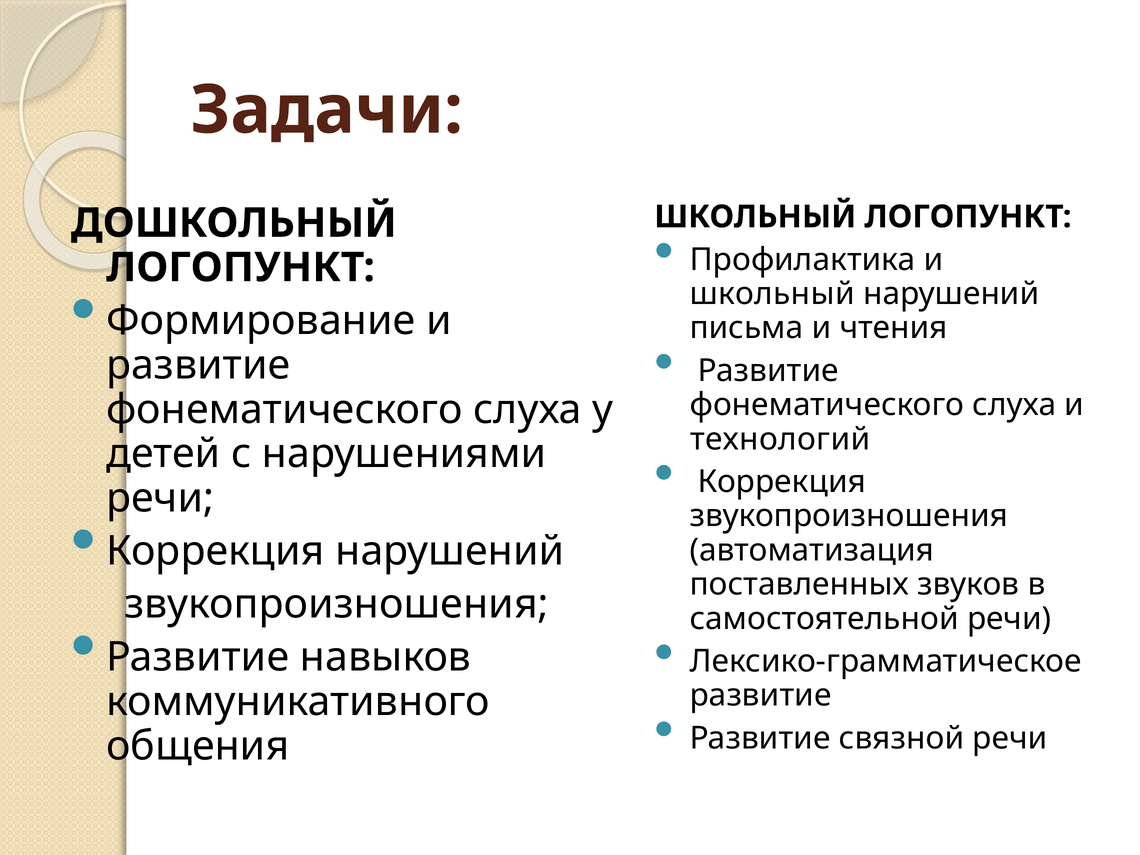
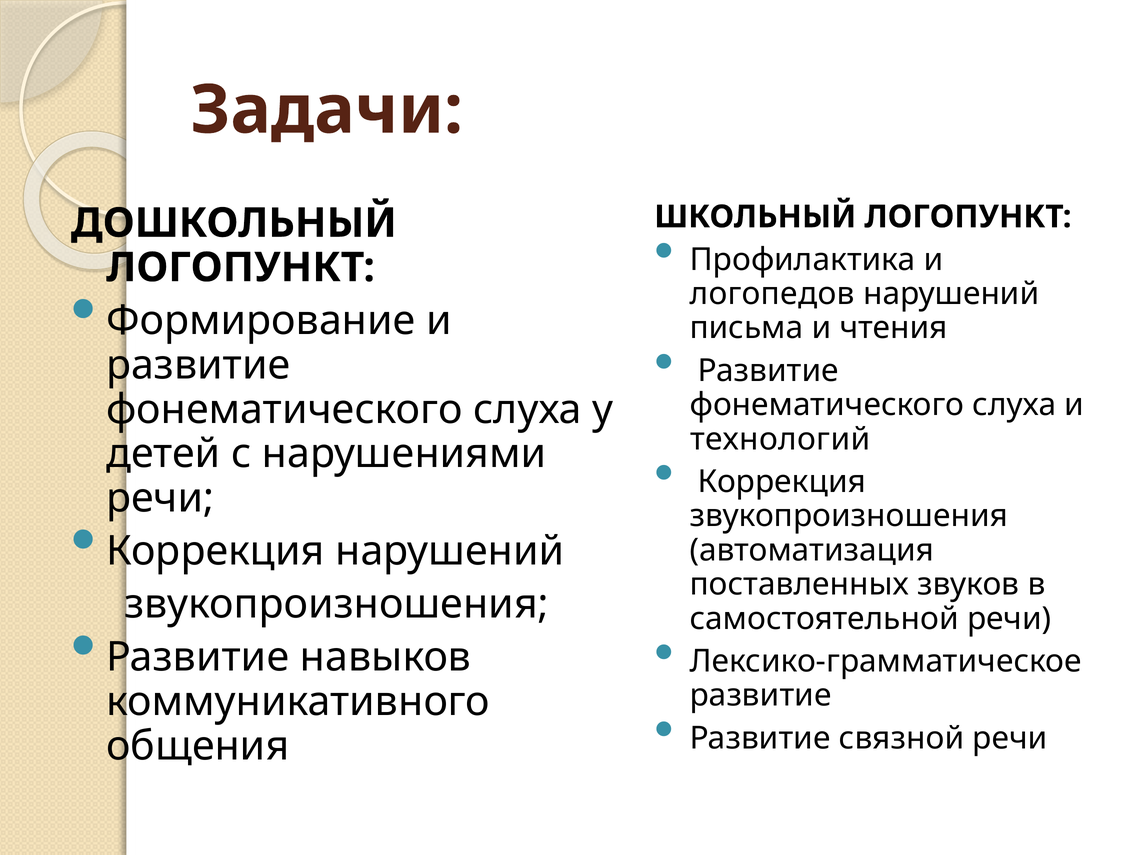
школьный at (772, 294): школьный -> логопедов
